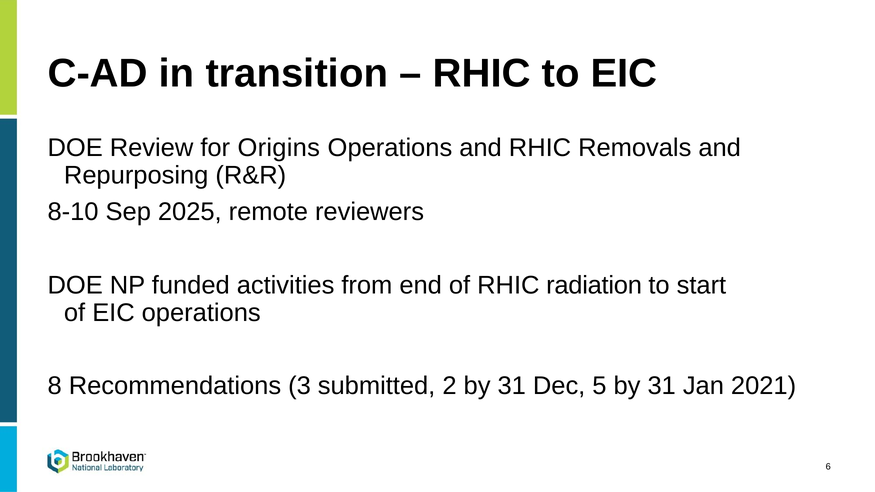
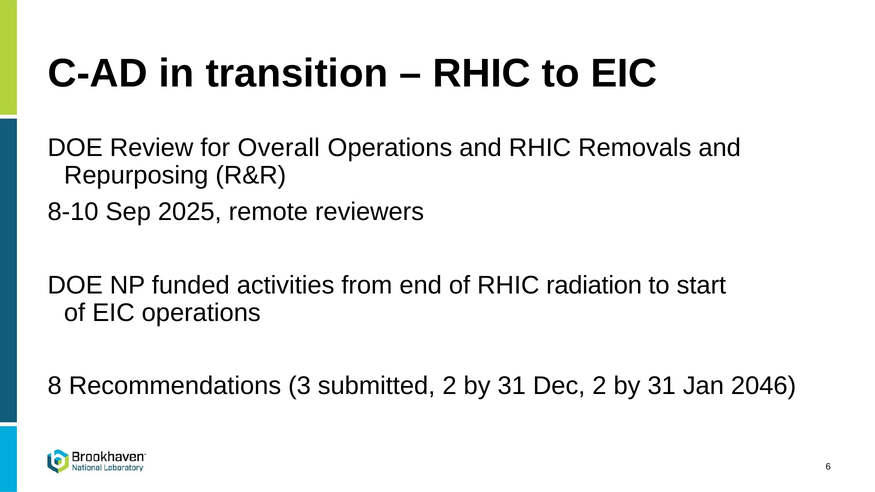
Origins: Origins -> Overall
Dec 5: 5 -> 2
2021: 2021 -> 2046
